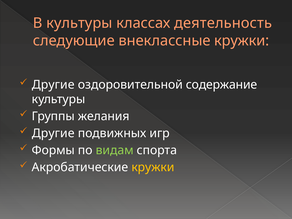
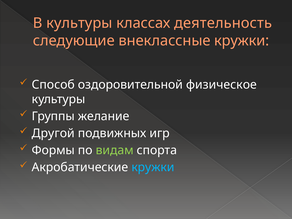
Другие at (53, 85): Другие -> Способ
содержание: содержание -> физическое
желания: желания -> желание
Другие at (53, 133): Другие -> Другой
кружки at (153, 167) colour: yellow -> light blue
